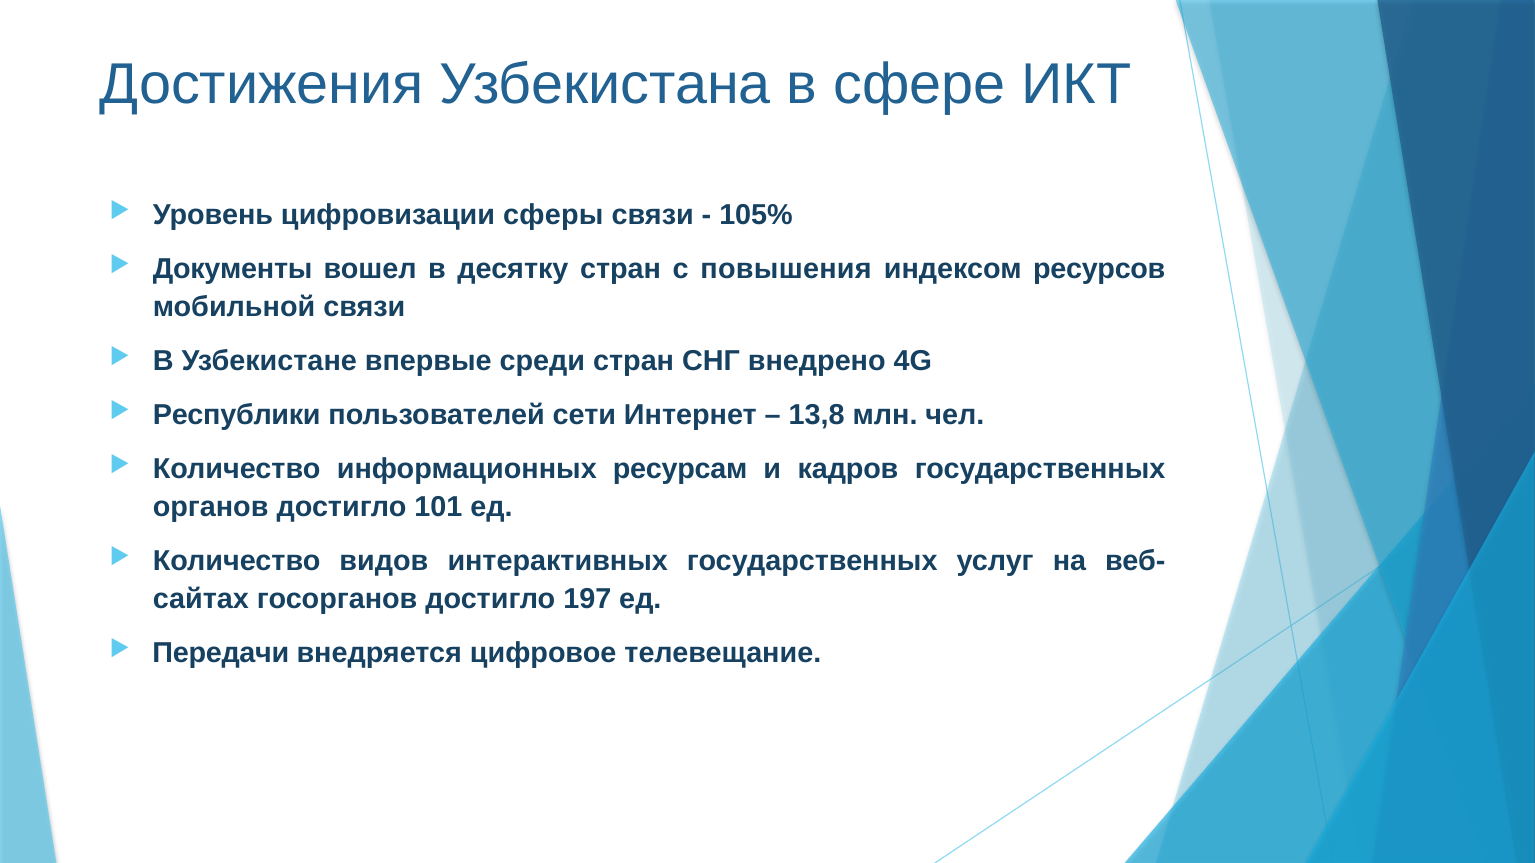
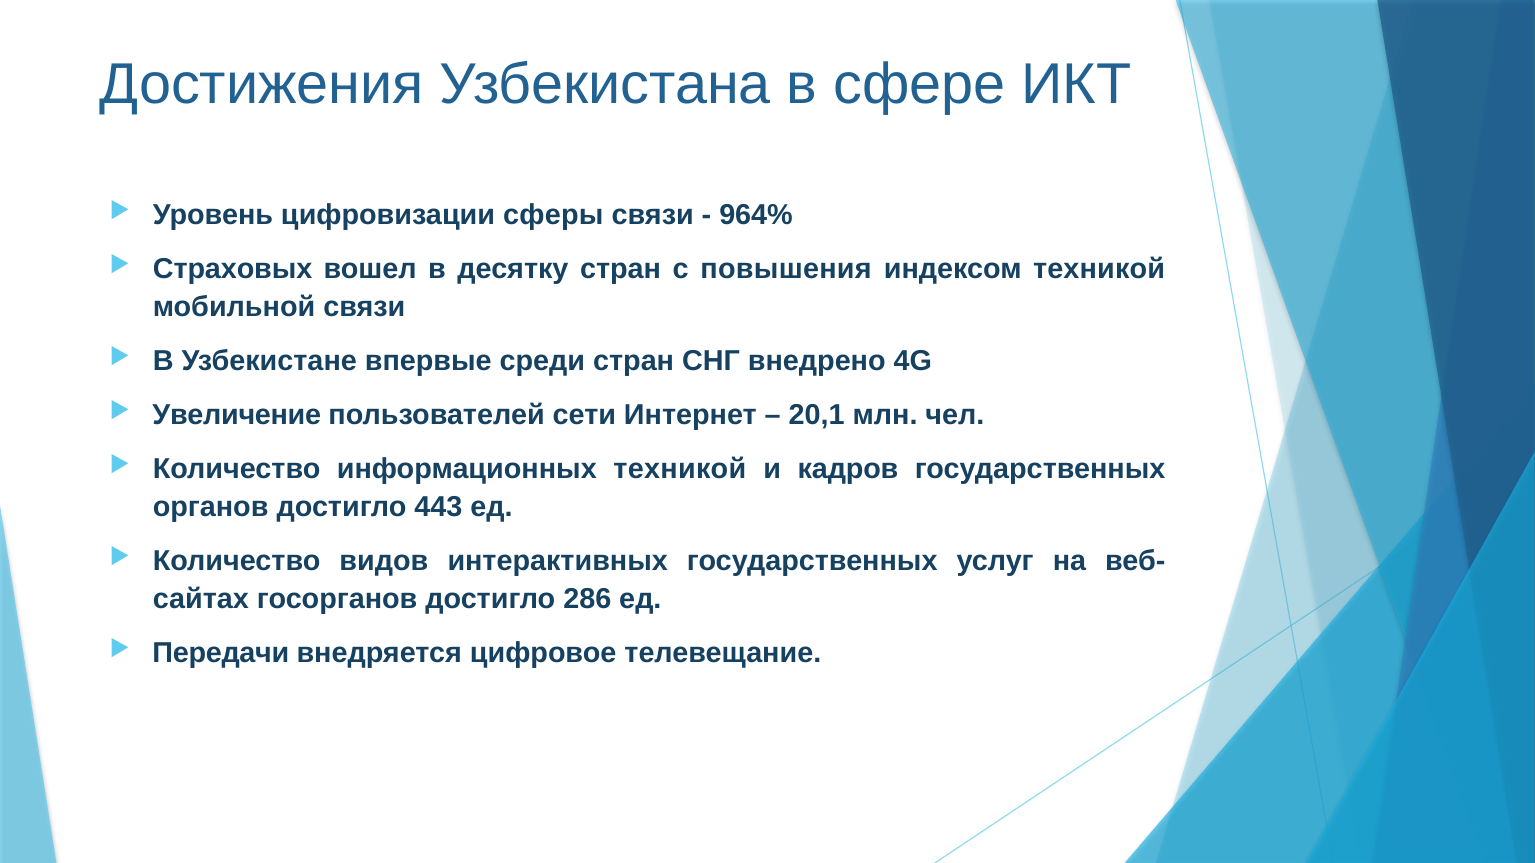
105%: 105% -> 964%
Документы: Документы -> Страховых
индексом ресурсов: ресурсов -> техникой
Республики: Республики -> Увеличение
13,8: 13,8 -> 20,1
информационных ресурсам: ресурсам -> техникой
101: 101 -> 443
197: 197 -> 286
